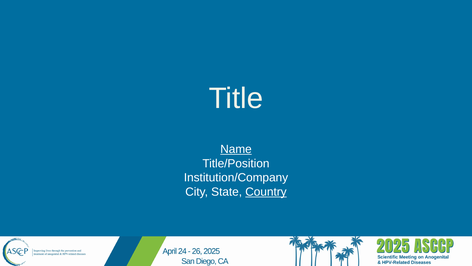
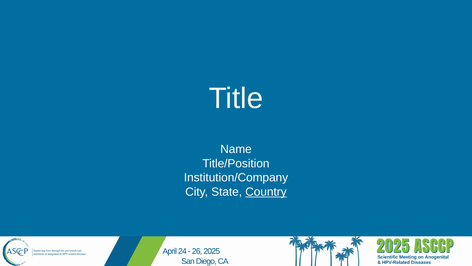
Name underline: present -> none
